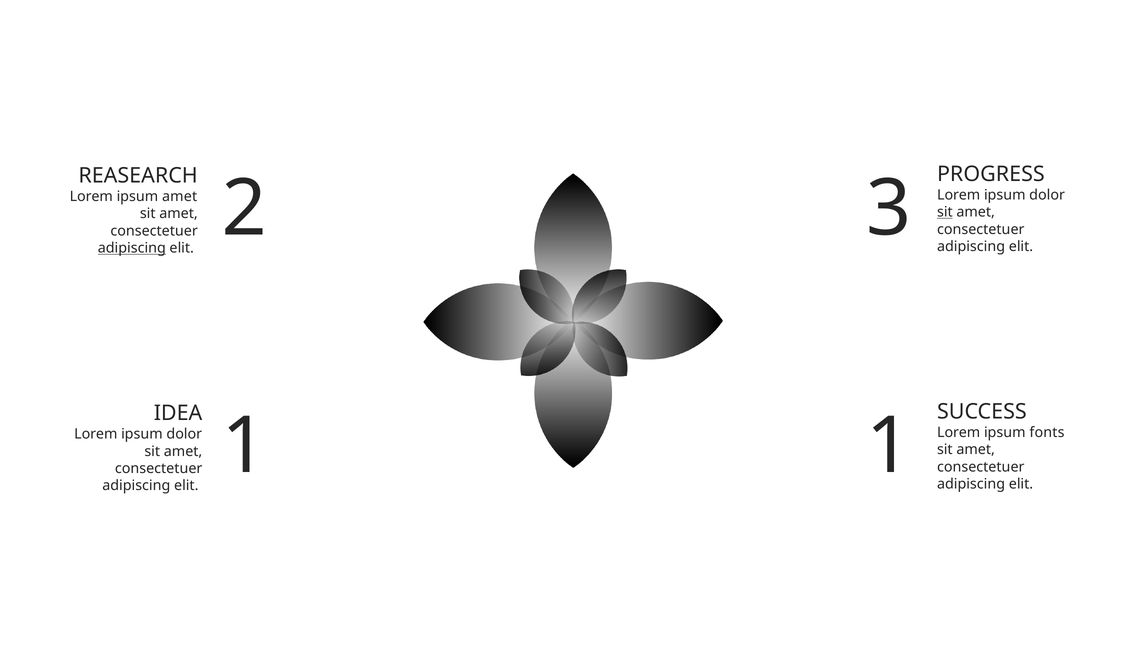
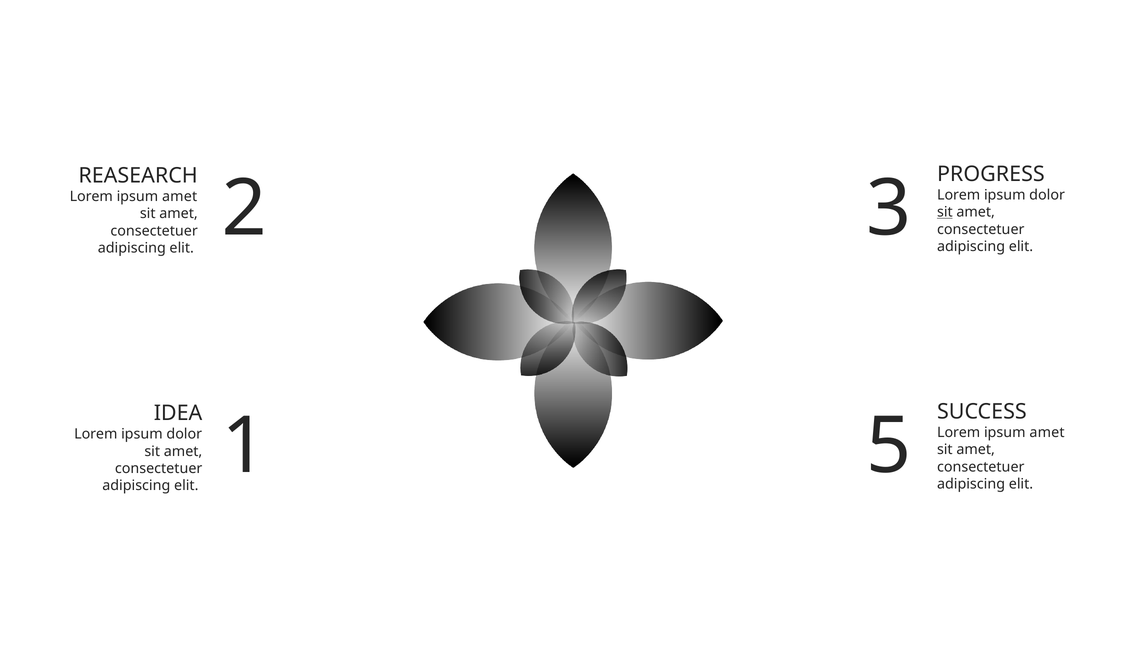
adipiscing at (132, 248) underline: present -> none
fonts at (1047, 433): fonts -> amet
1 at (889, 446): 1 -> 5
